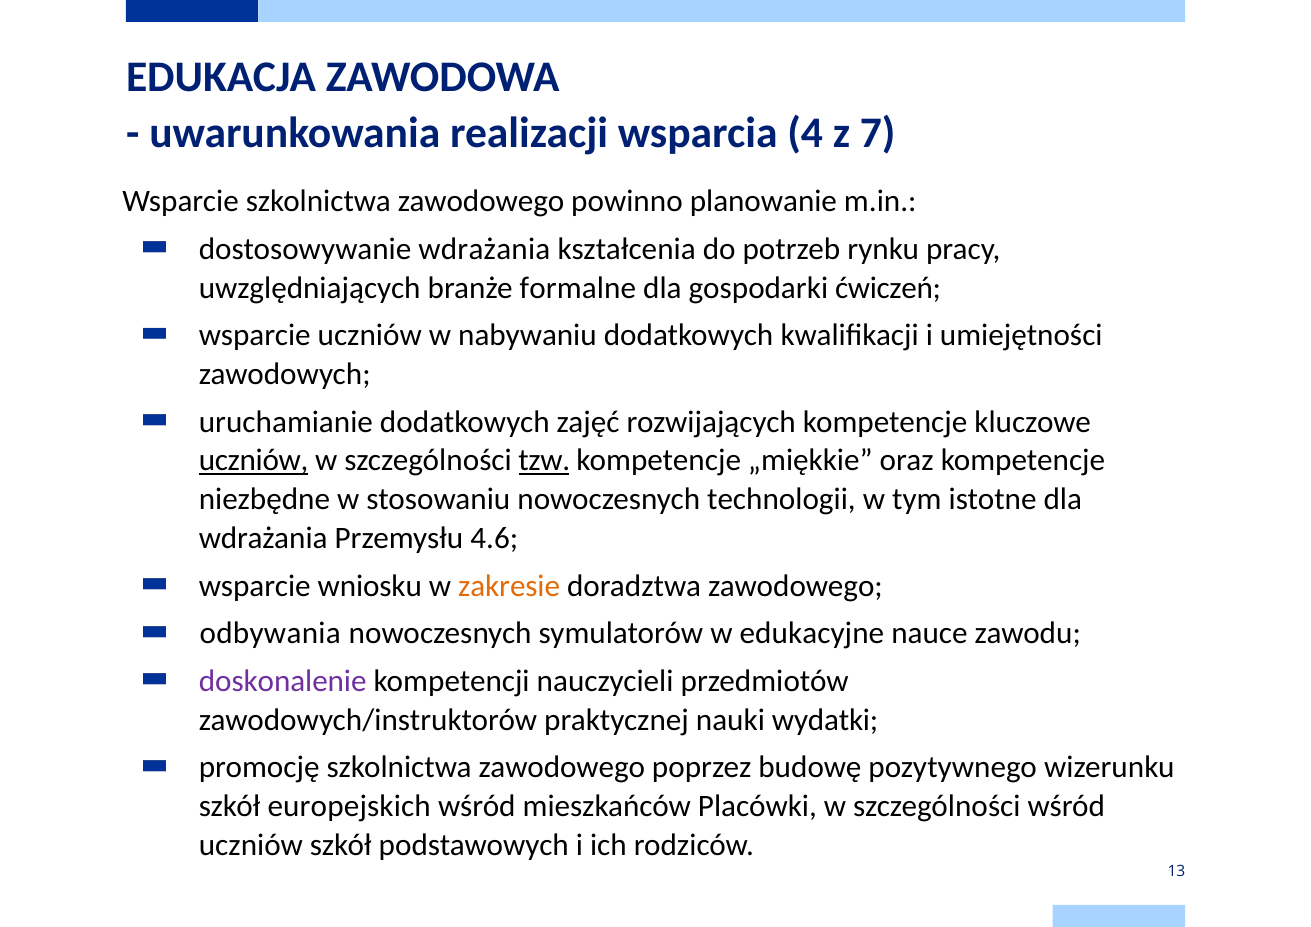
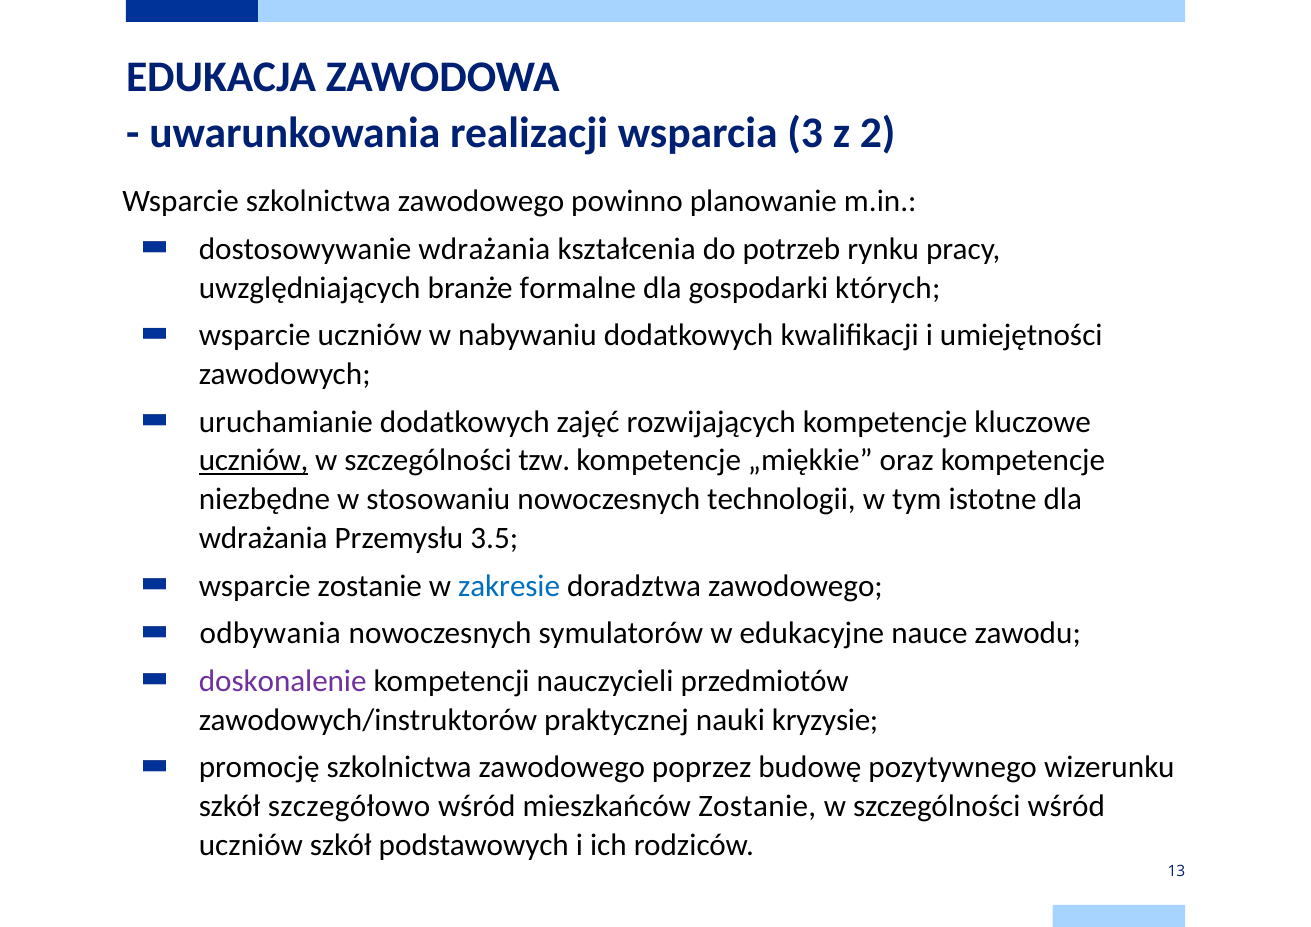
4: 4 -> 3
7: 7 -> 2
ćwiczeń: ćwiczeń -> których
tzw underline: present -> none
4.6: 4.6 -> 3.5
wsparcie wniosku: wniosku -> zostanie
zakresie colour: orange -> blue
wydatki: wydatki -> kryzysie
europejskich: europejskich -> szczegółowo
mieszkańców Placówki: Placówki -> Zostanie
